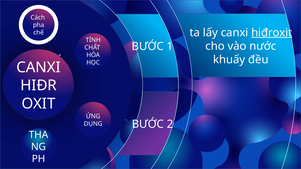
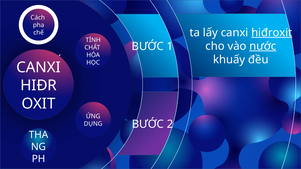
nước underline: none -> present
